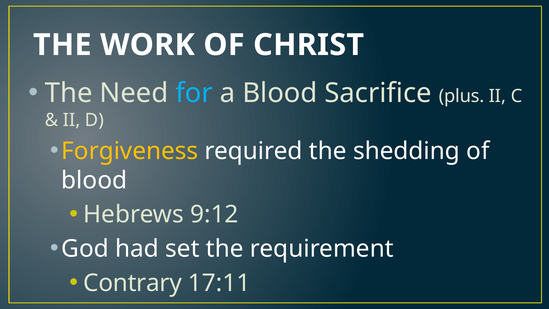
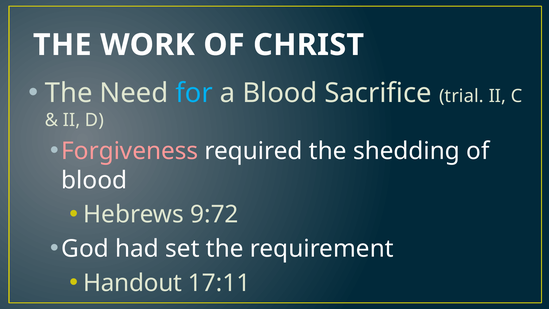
plus: plus -> trial
Forgiveness colour: yellow -> pink
9:12: 9:12 -> 9:72
Contrary: Contrary -> Handout
